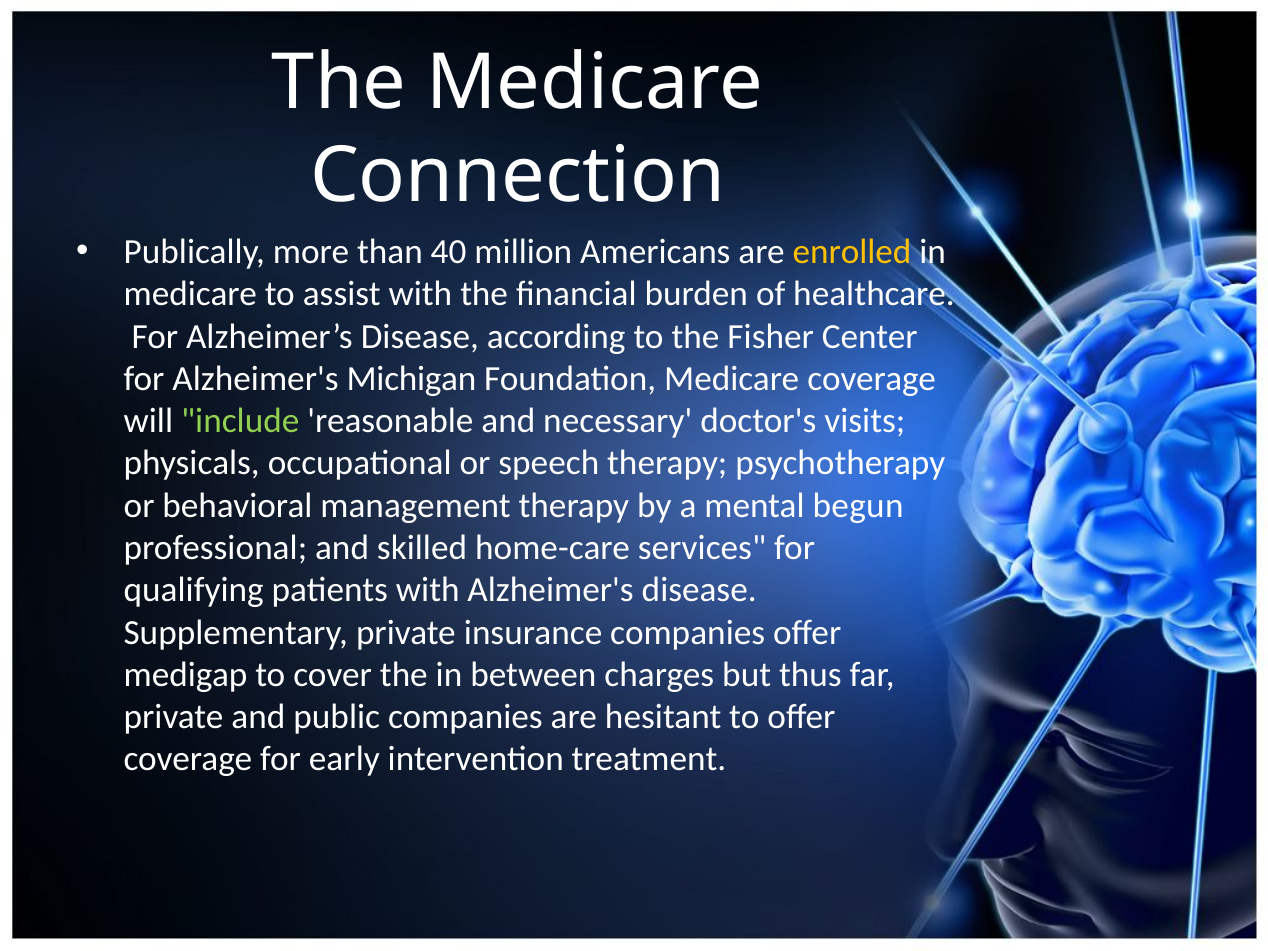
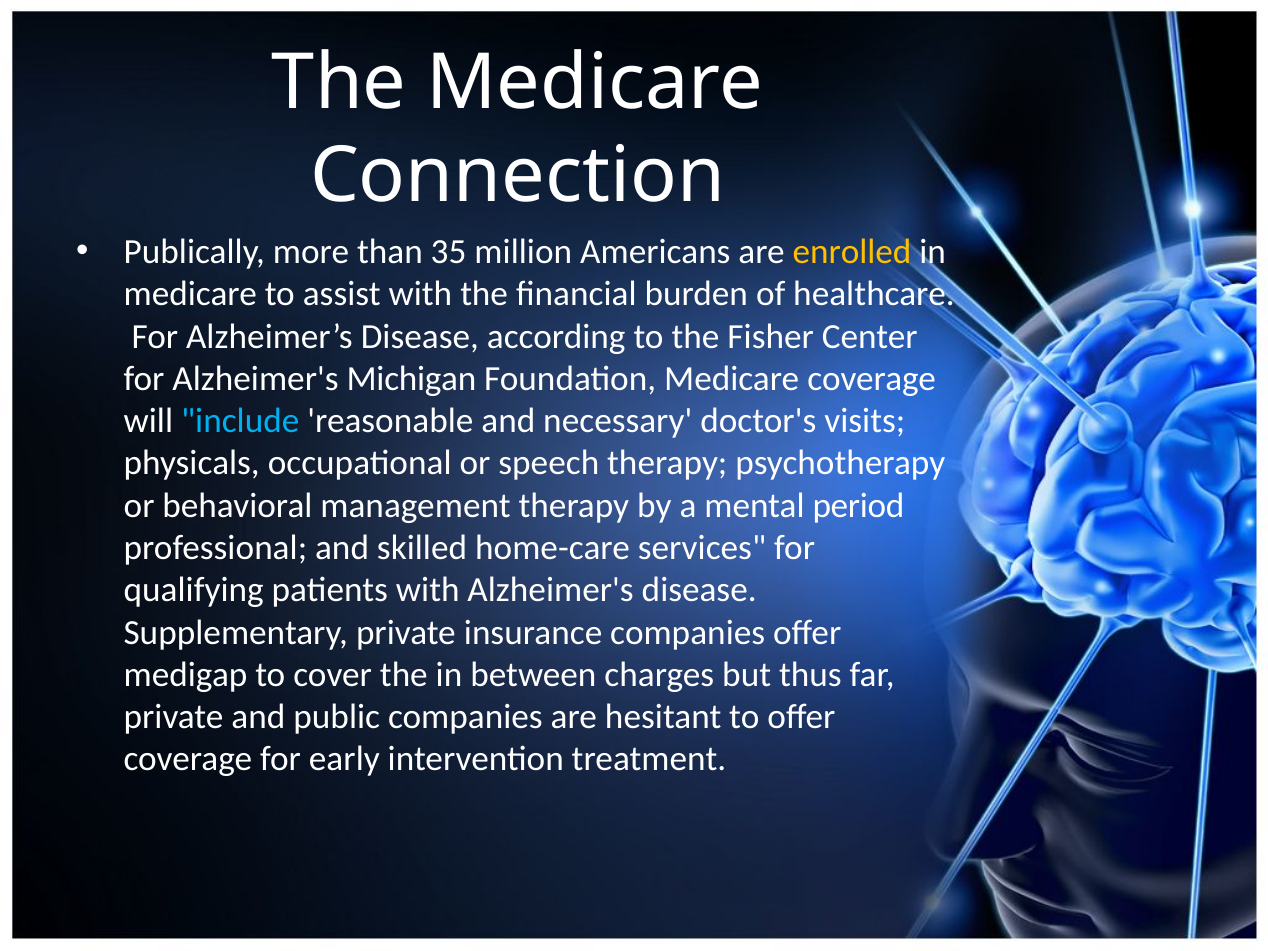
40: 40 -> 35
include colour: light green -> light blue
begun: begun -> period
